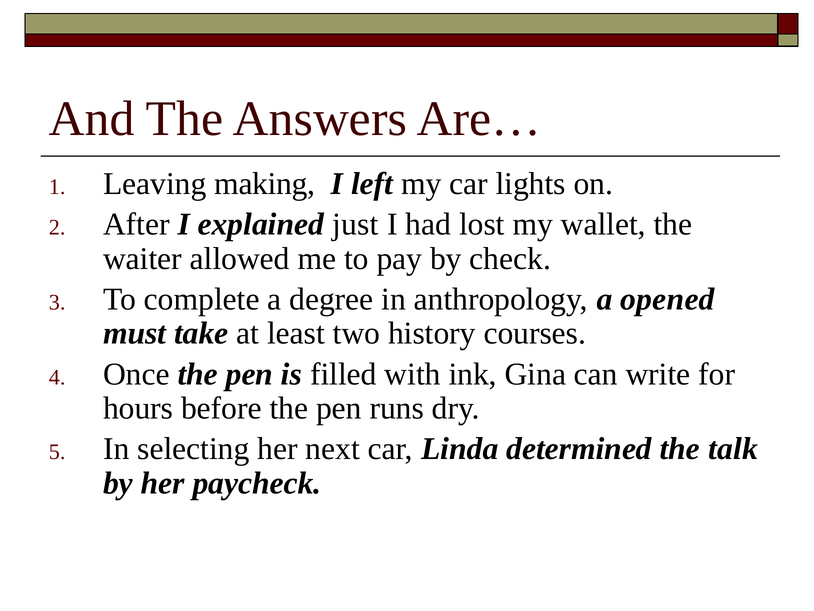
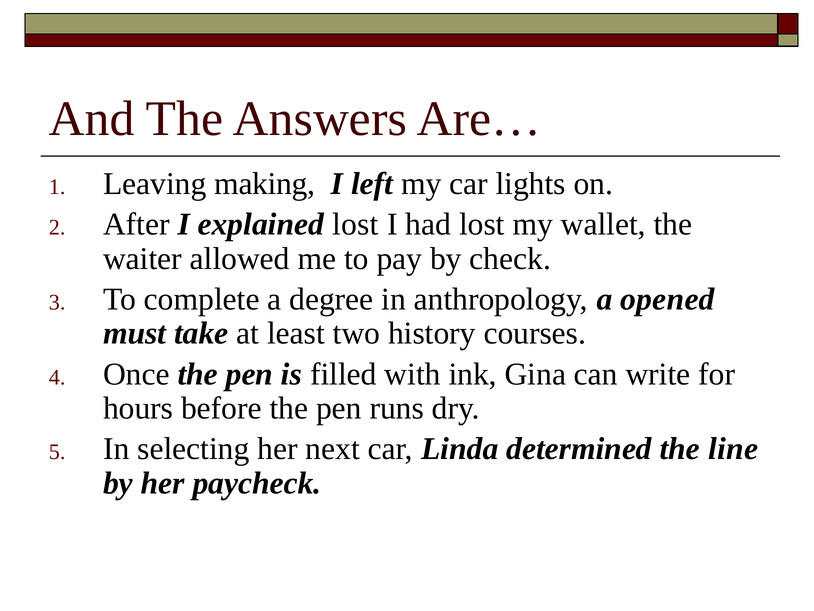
explained just: just -> lost
talk: talk -> line
